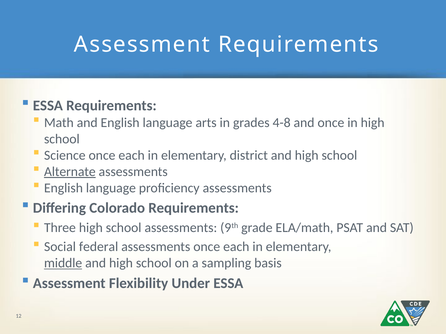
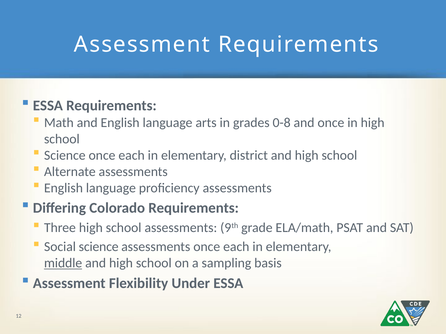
4-8: 4-8 -> 0-8
Alternate underline: present -> none
Social federal: federal -> science
